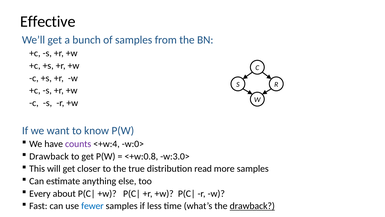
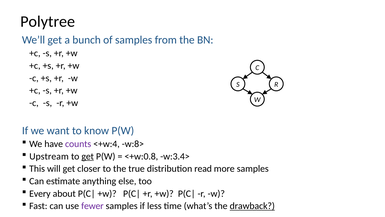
Effective: Effective -> Polytree
w:0>: w:0> -> w:8>
Drawback at (49, 156): Drawback -> Upstream
get at (88, 156) underline: none -> present
w:3.0>: w:3.0> -> w:3.4>
fewer colour: blue -> purple
